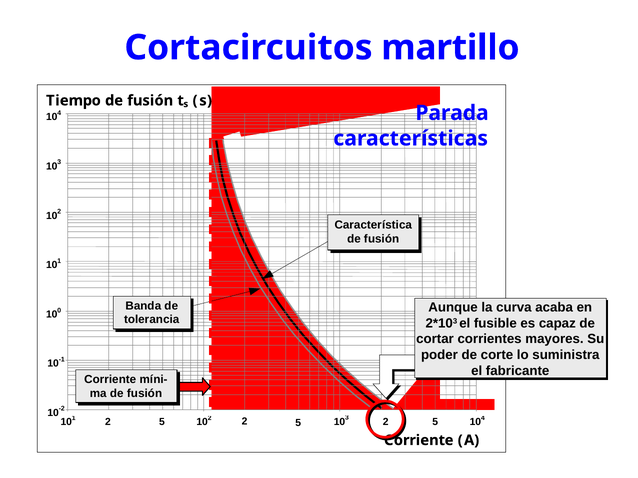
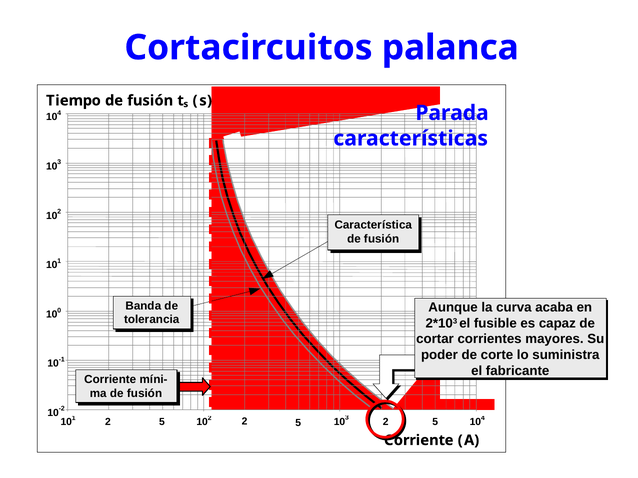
martillo: martillo -> palanca
